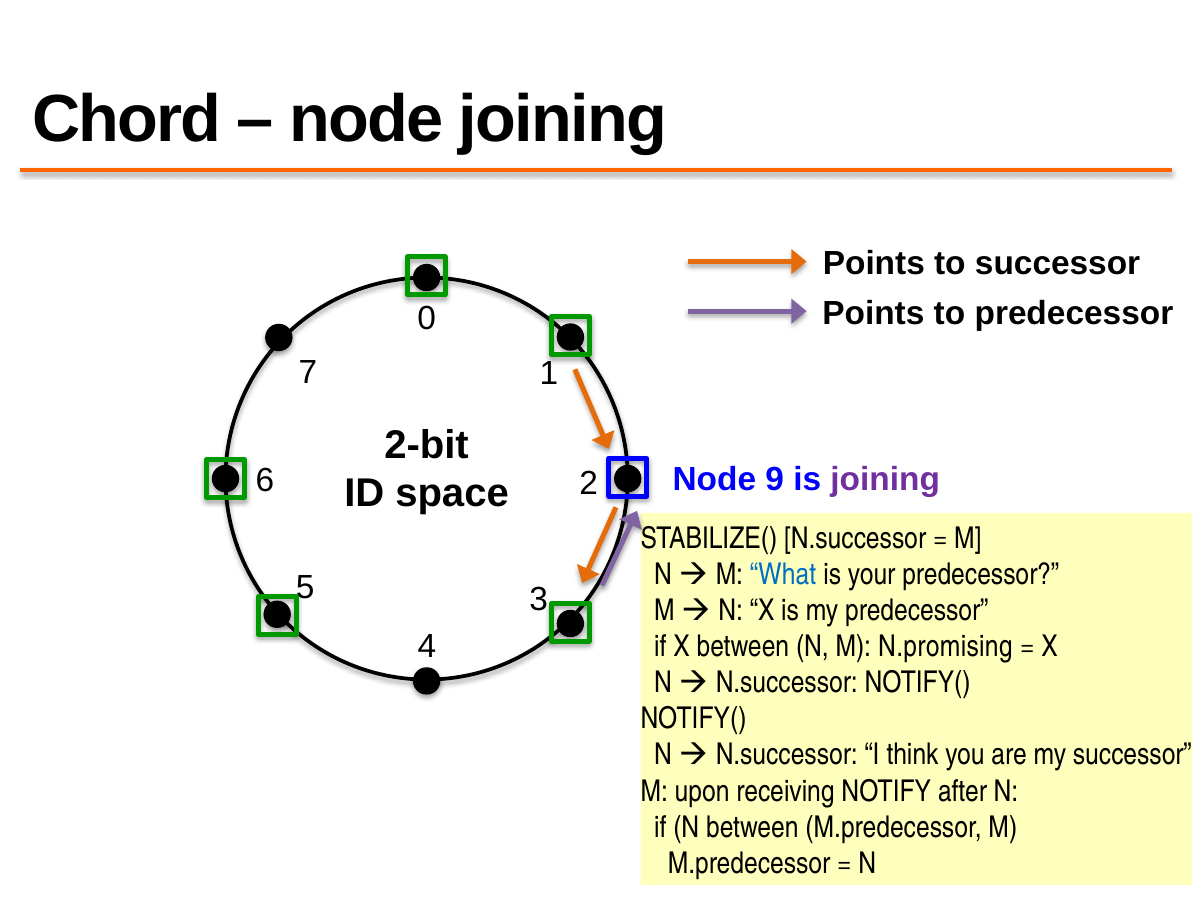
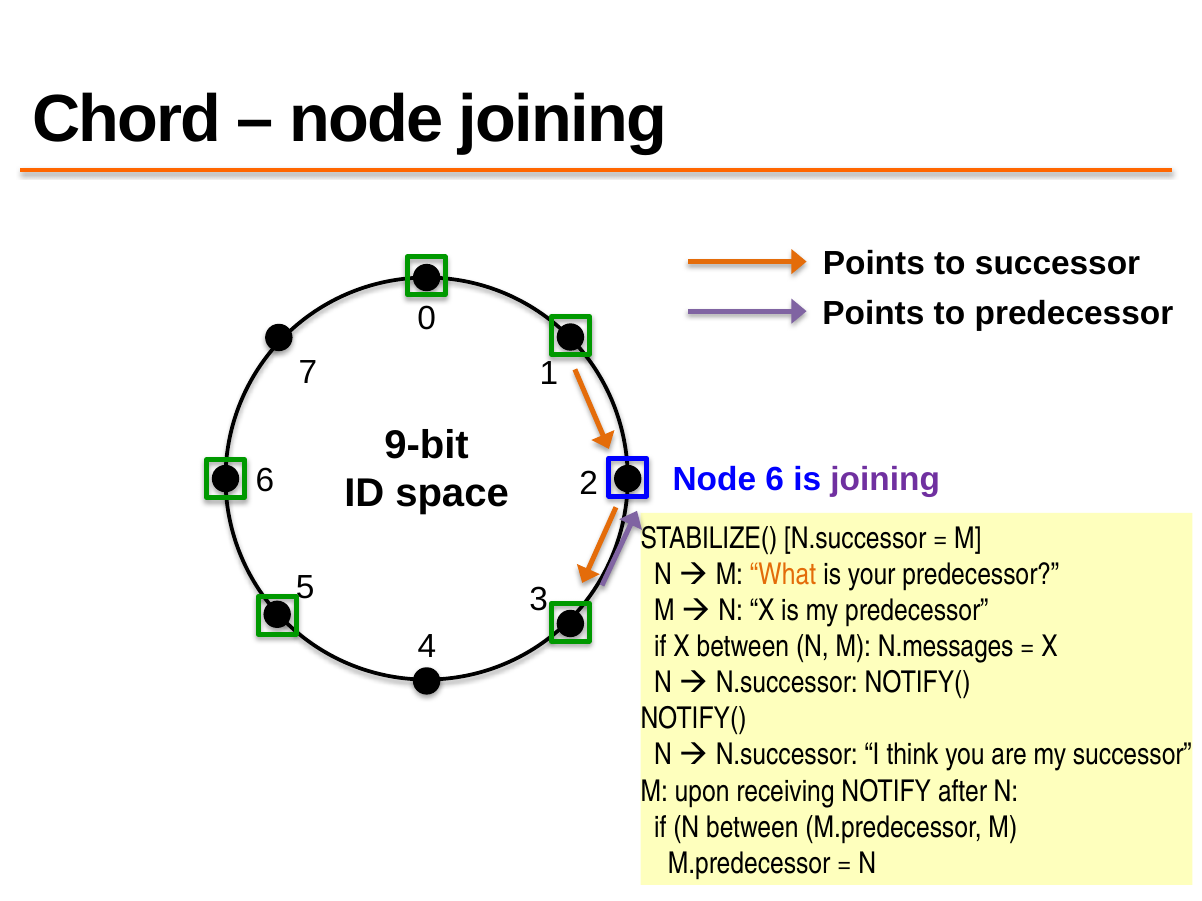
2-bit: 2-bit -> 9-bit
Node 9: 9 -> 6
What colour: blue -> orange
N.promising: N.promising -> N.messages
